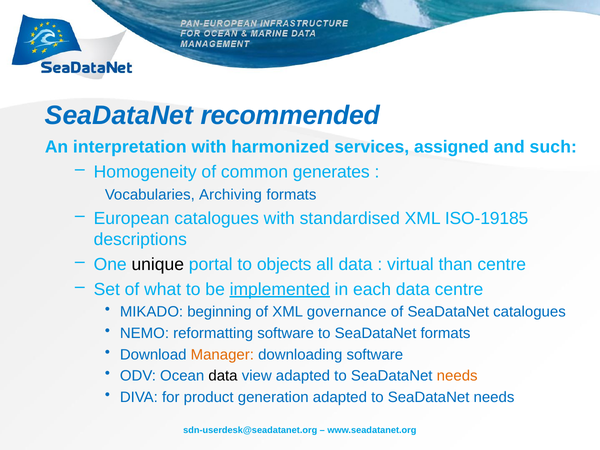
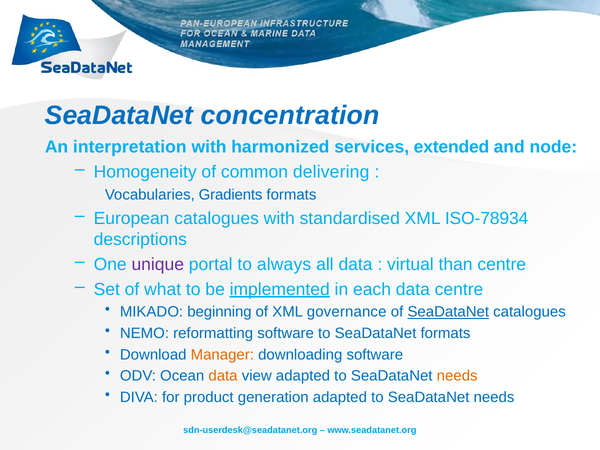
recommended: recommended -> concentration
assigned: assigned -> extended
such: such -> node
generates: generates -> delivering
Archiving: Archiving -> Gradients
ISO-19185: ISO-19185 -> ISO-78934
unique colour: black -> purple
objects: objects -> always
SeaDataNet at (448, 312) underline: none -> present
data at (223, 376) colour: black -> orange
